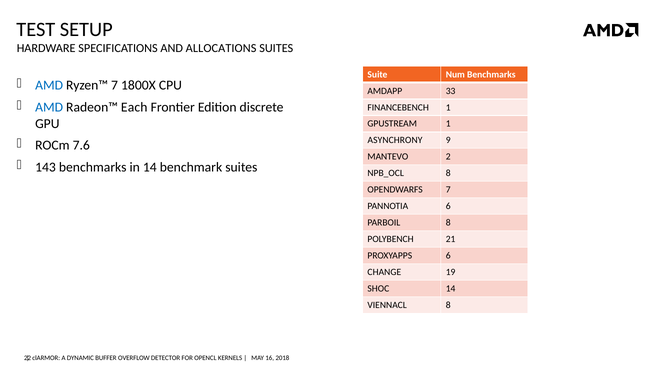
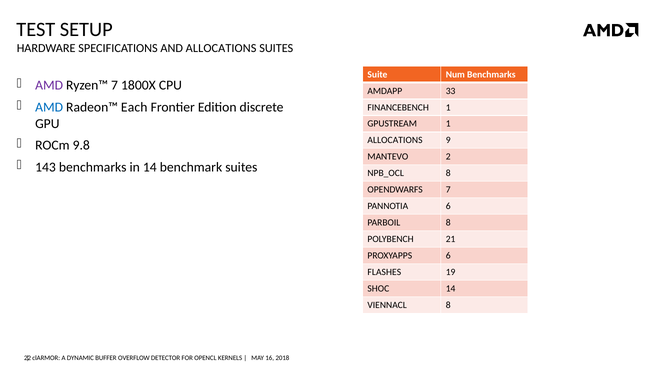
AMD at (49, 86) colour: blue -> purple
ASYNCHRONY at (395, 141): ASYNCHRONY -> ALLOCATIONS
7.6: 7.6 -> 9.8
CHANGE: CHANGE -> FLASHES
